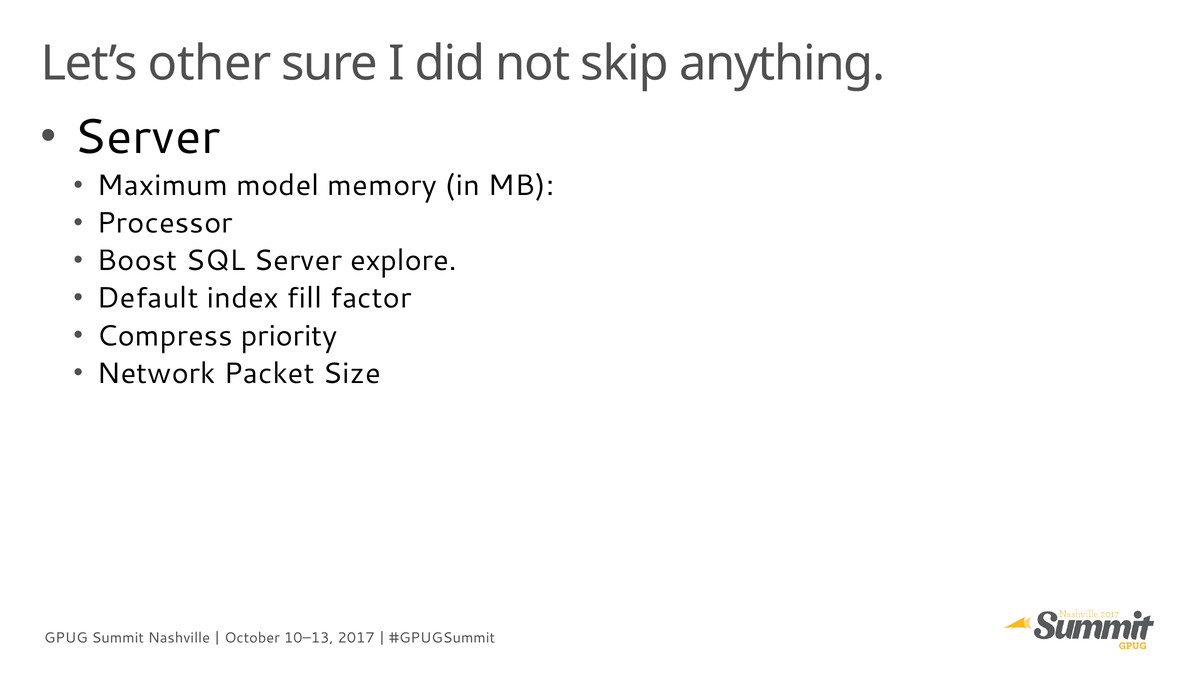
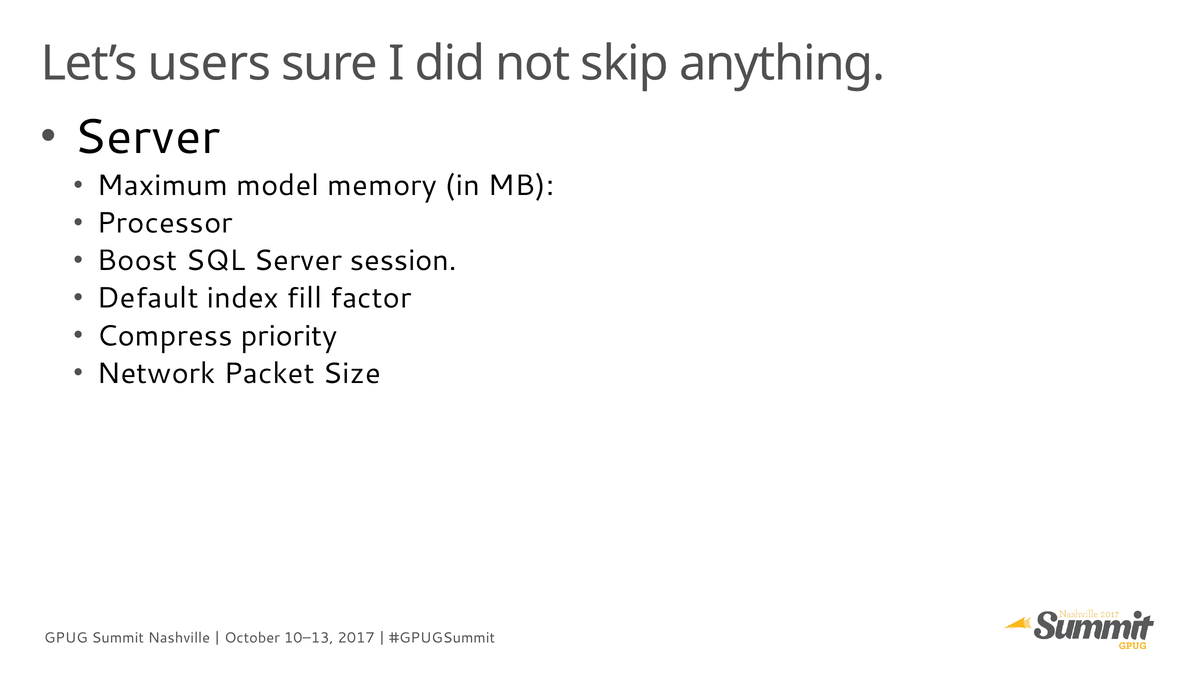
other: other -> users
explore: explore -> session
